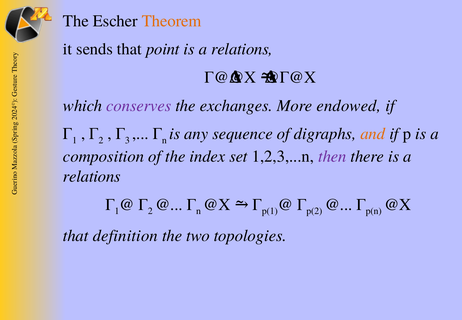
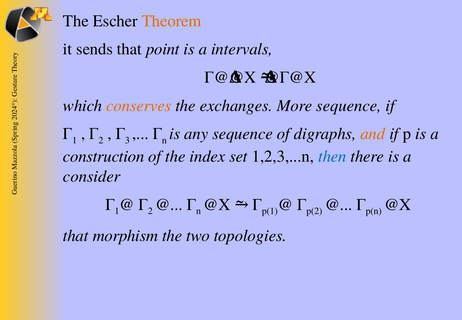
relations at (242, 49): relations -> intervals
conserves colour: purple -> orange
More endowed: endowed -> sequence
composition: composition -> construction
then colour: purple -> blue
relations at (92, 176): relations -> consider
definition: definition -> morphism
